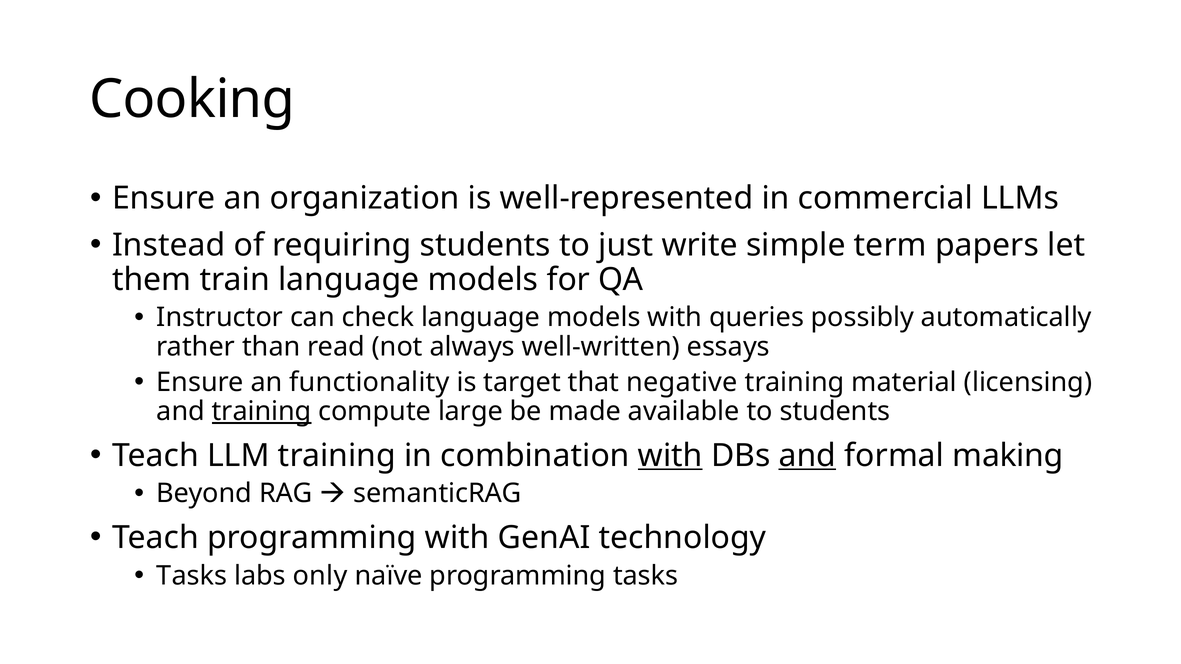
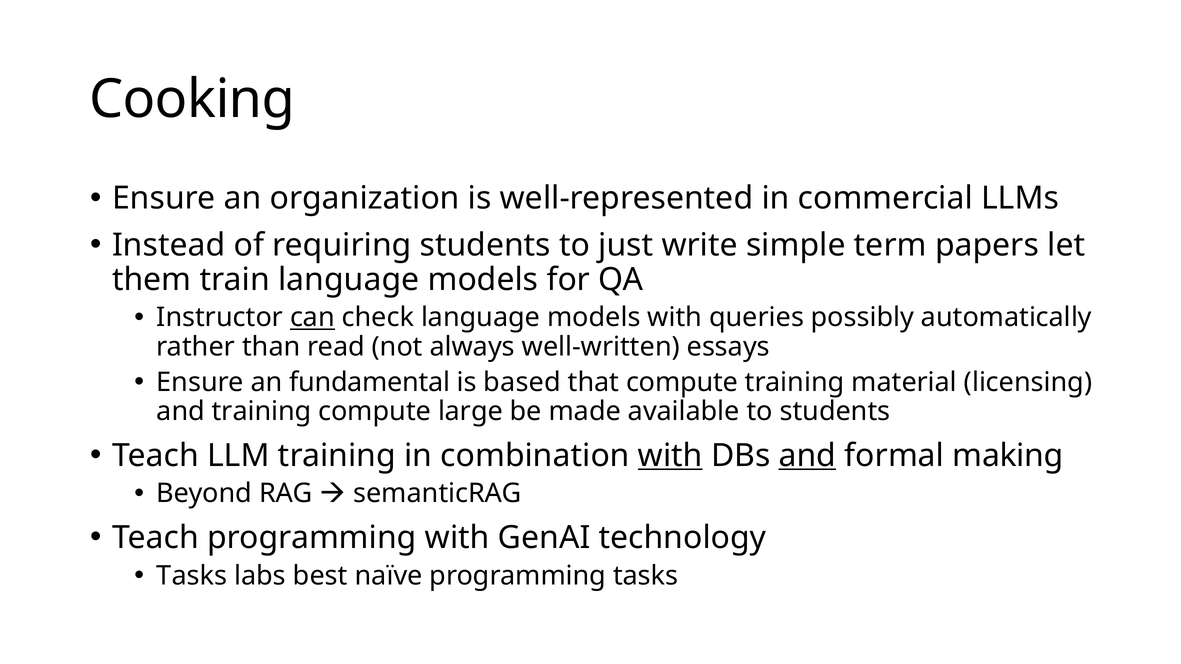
can underline: none -> present
functionality: functionality -> fundamental
target: target -> based
that negative: negative -> compute
training at (262, 412) underline: present -> none
only: only -> best
